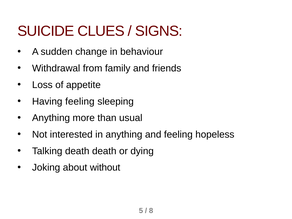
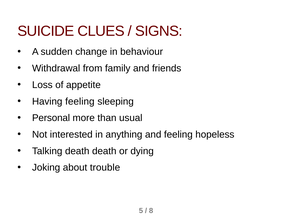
Anything at (51, 118): Anything -> Personal
without: without -> trouble
